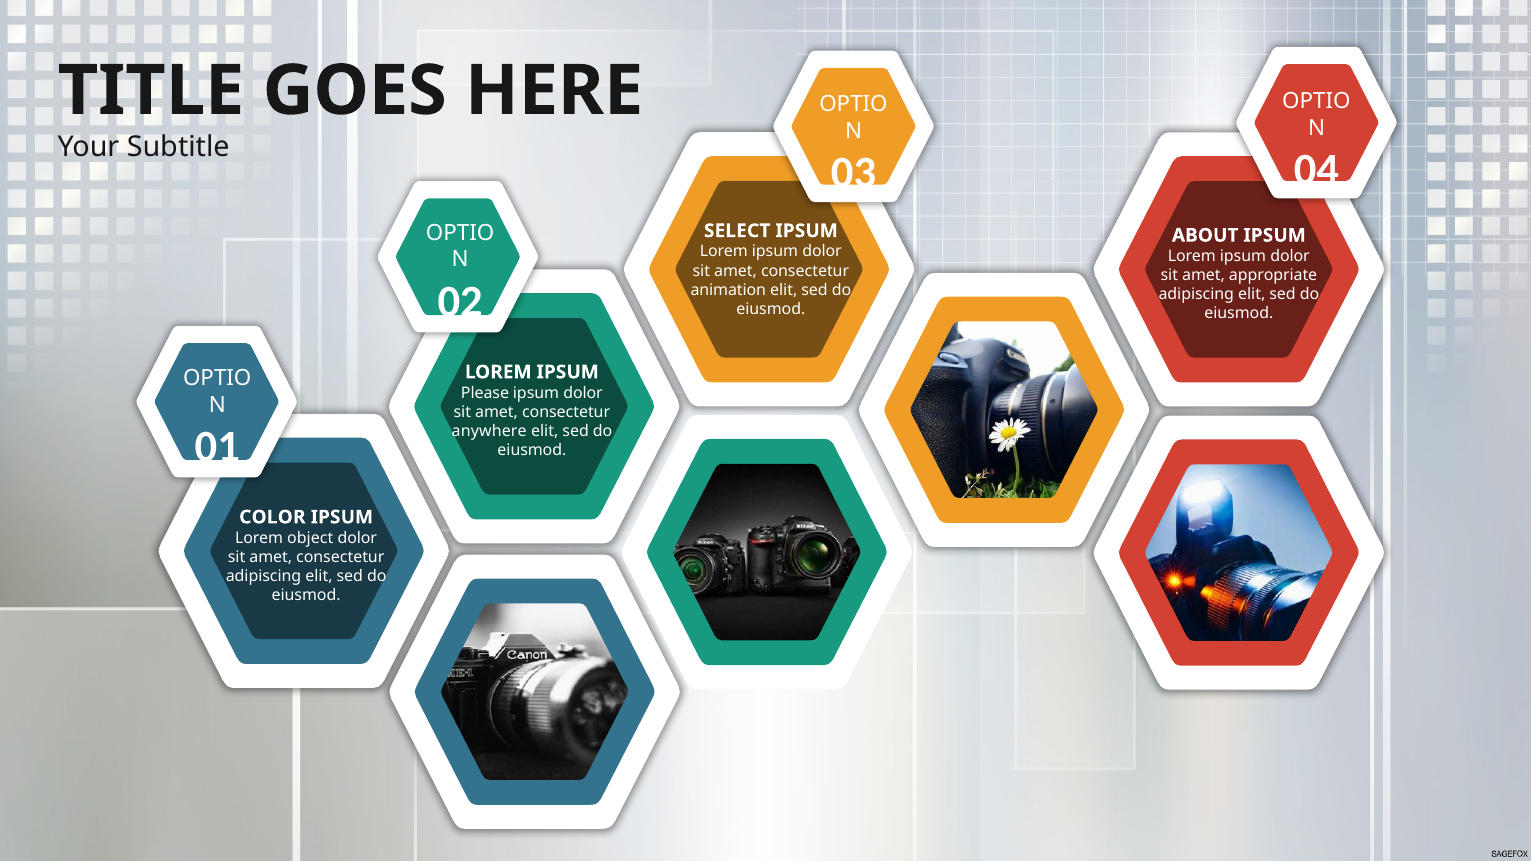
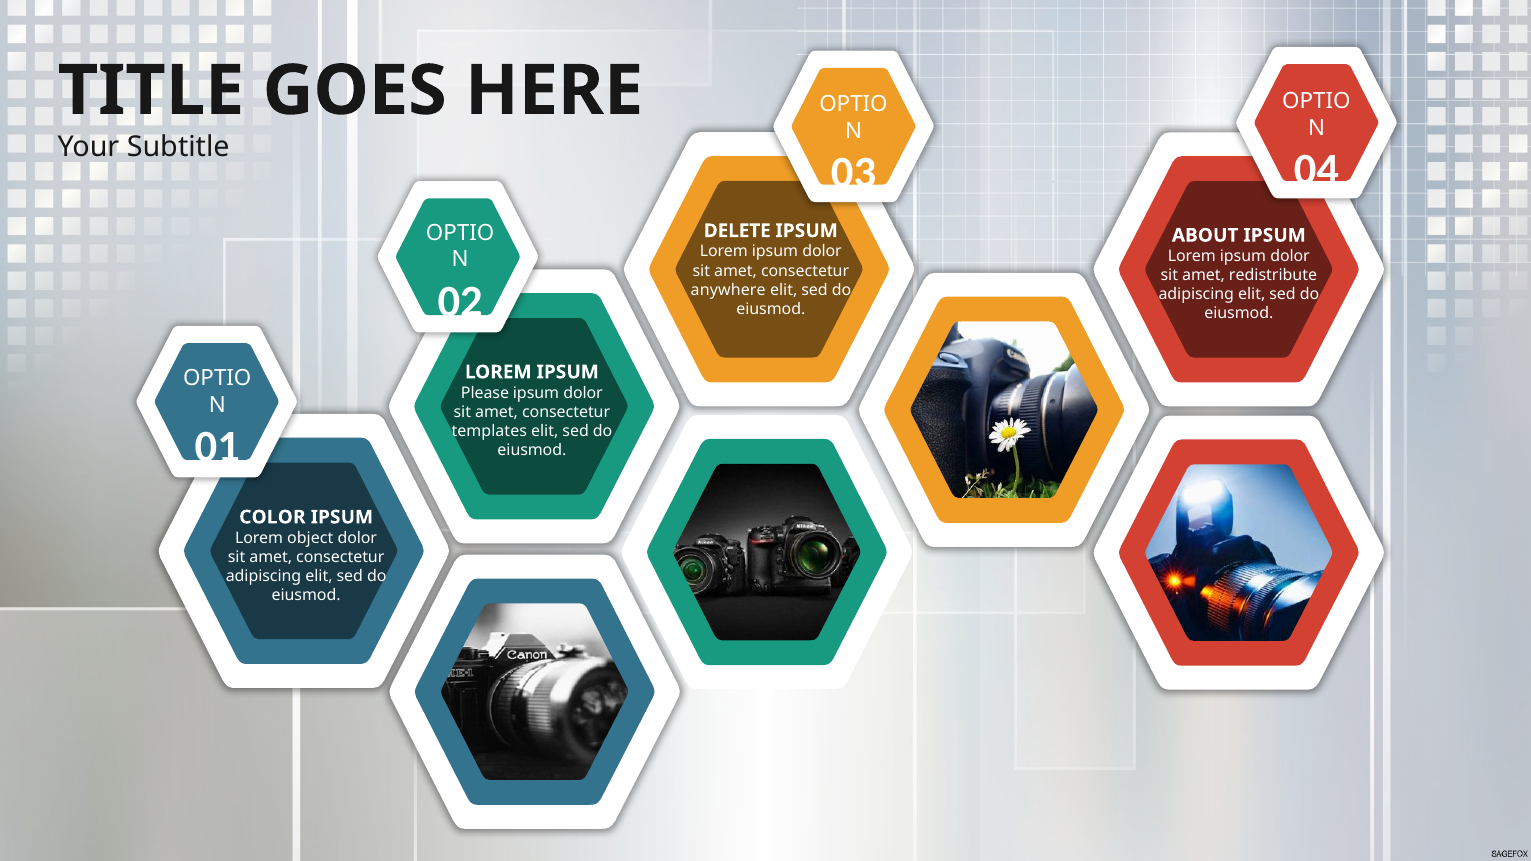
SELECT: SELECT -> DELETE
appropriate: appropriate -> redistribute
animation: animation -> anywhere
anywhere: anywhere -> templates
